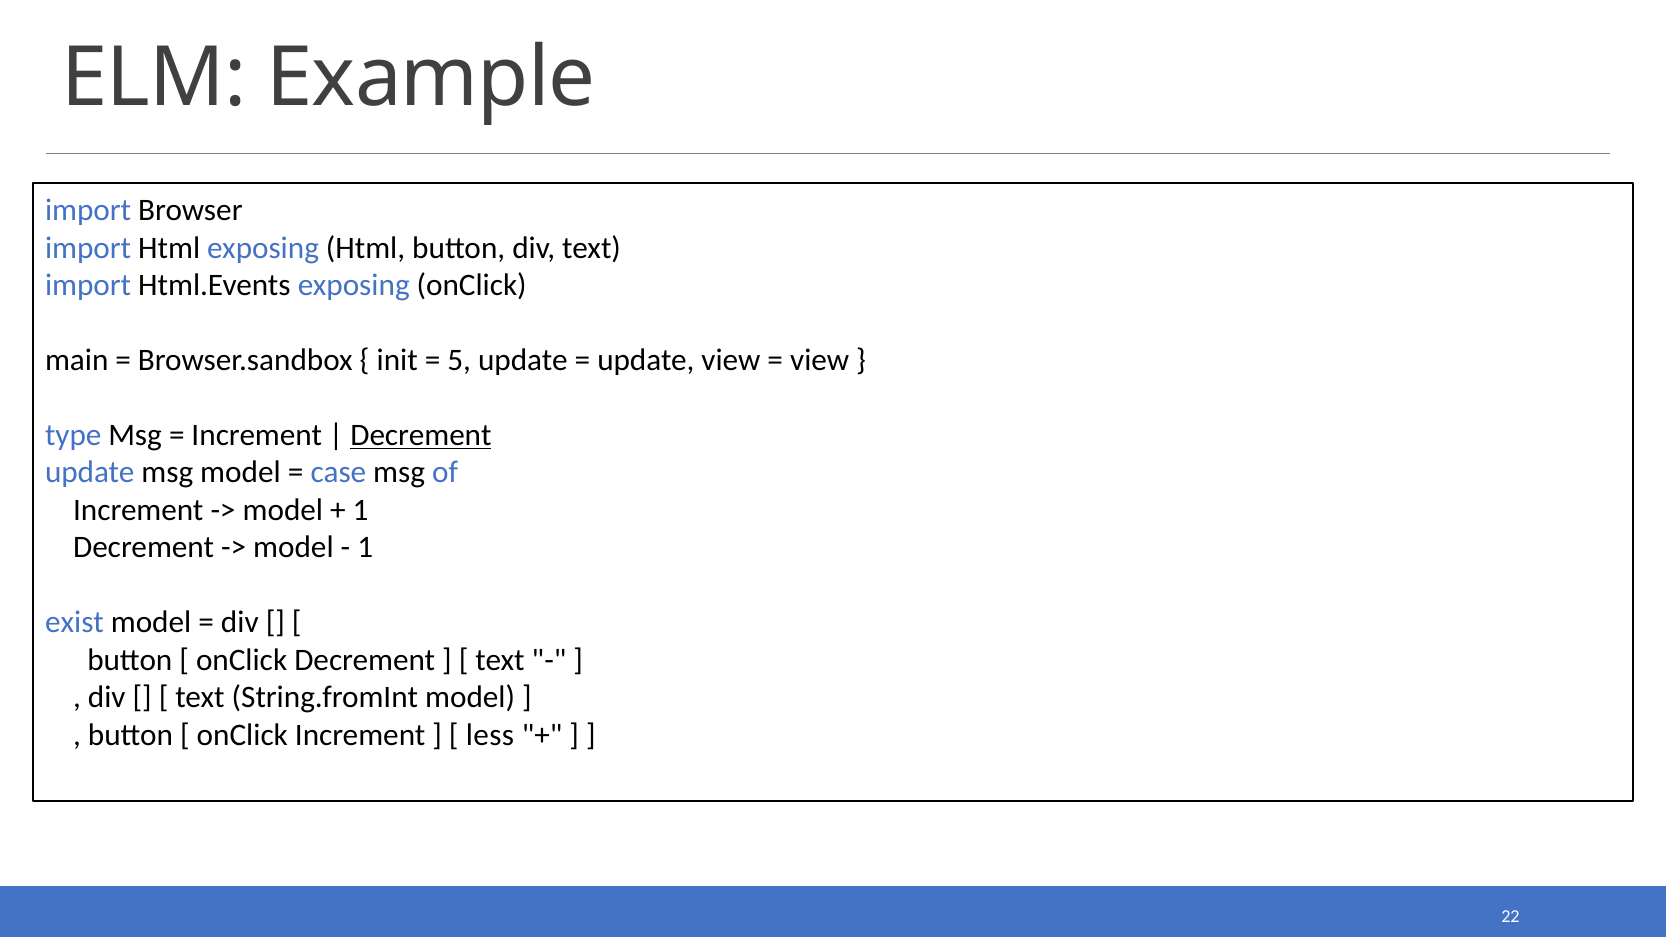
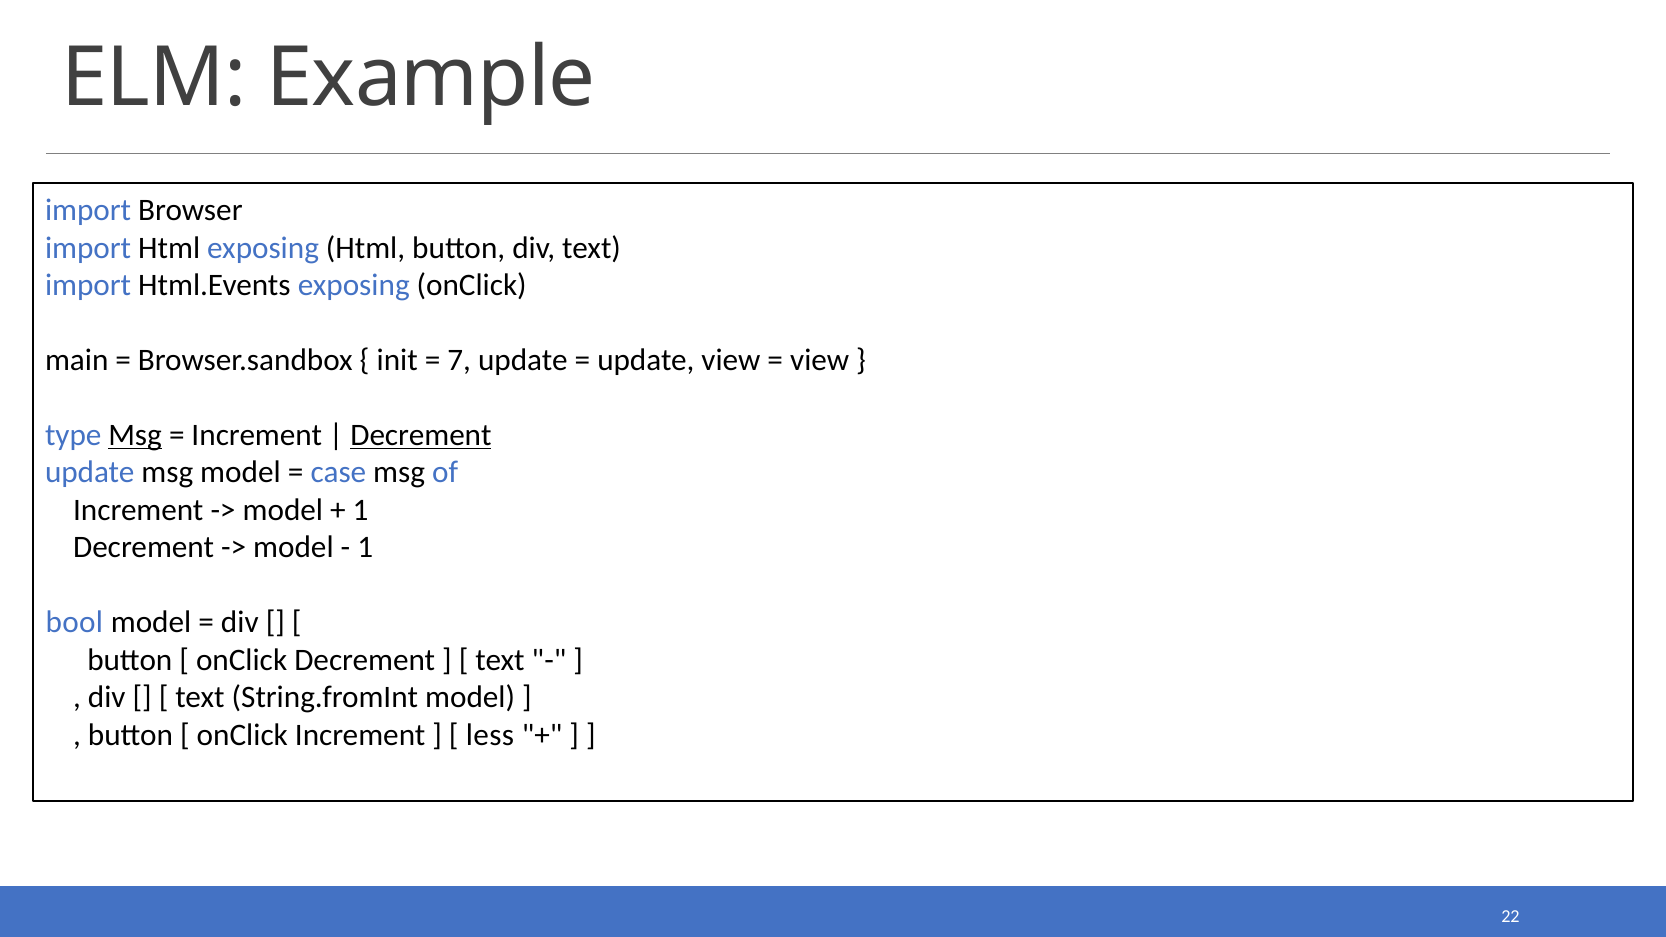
5: 5 -> 7
Msg at (135, 435) underline: none -> present
exist: exist -> bool
